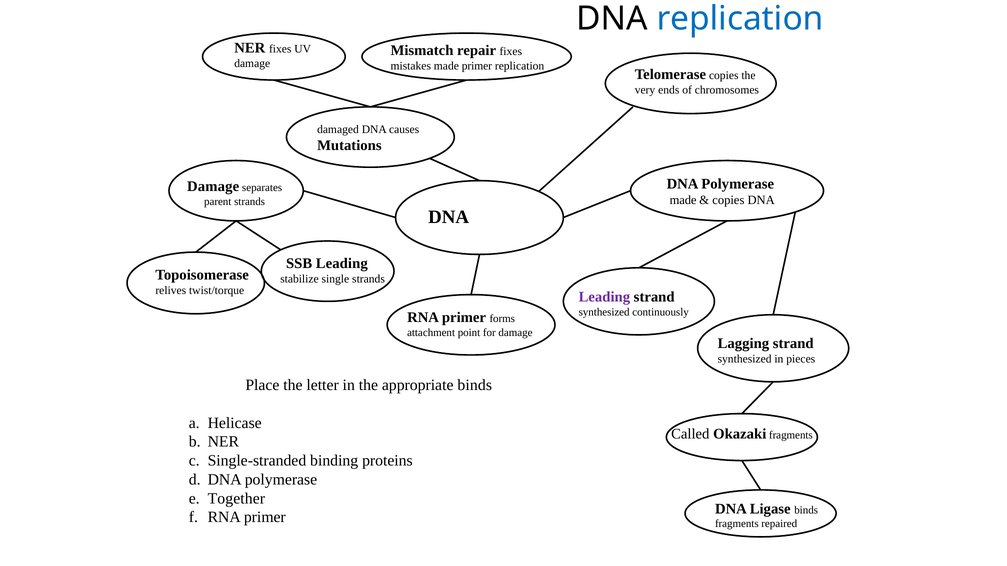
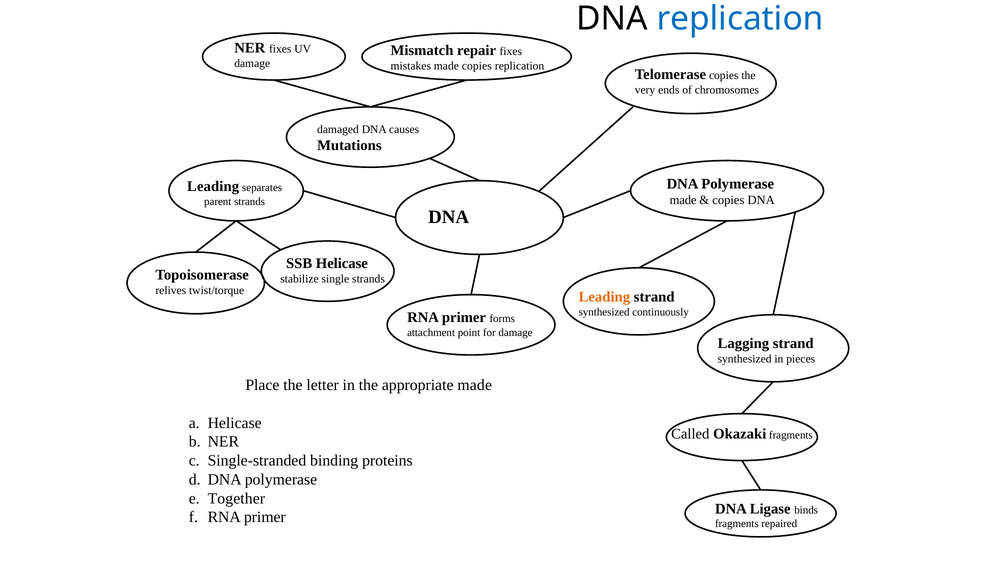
made primer: primer -> copies
Damage at (213, 186): Damage -> Leading
SSB Leading: Leading -> Helicase
Leading at (604, 297) colour: purple -> orange
appropriate binds: binds -> made
